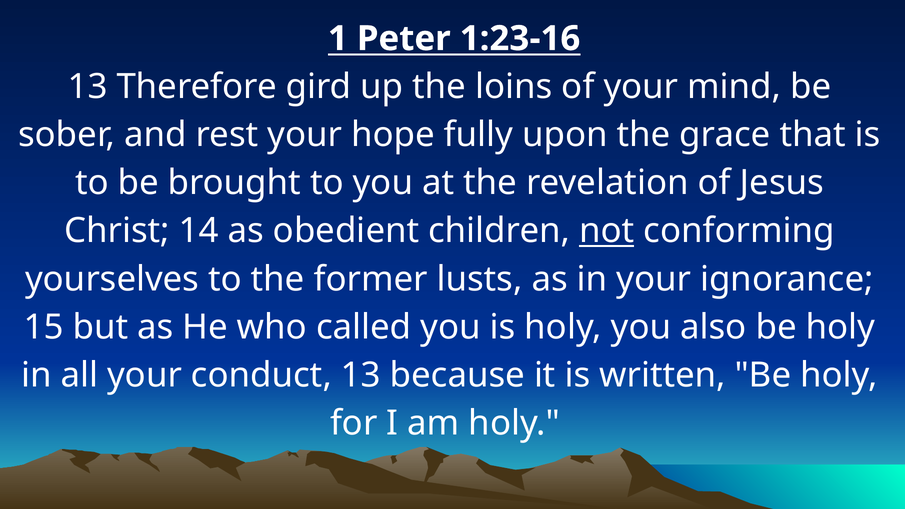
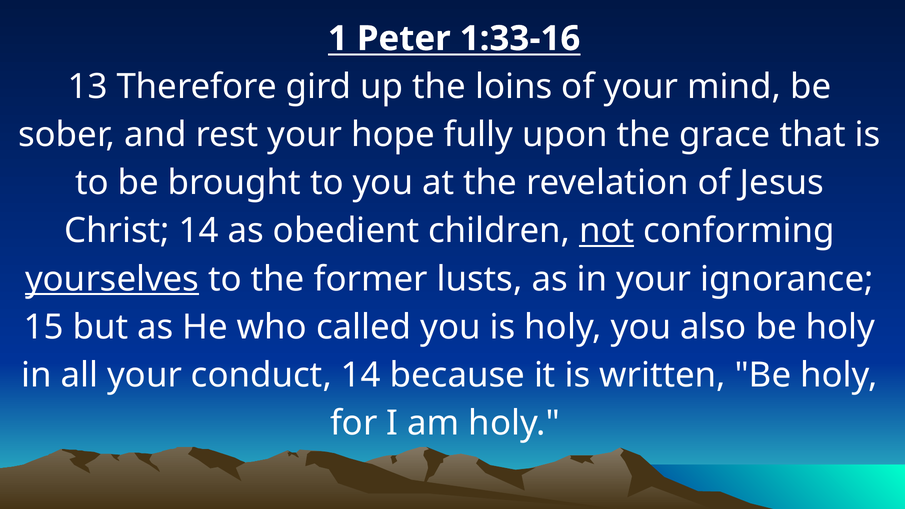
1:23-16: 1:23-16 -> 1:33-16
yourselves underline: none -> present
conduct 13: 13 -> 14
